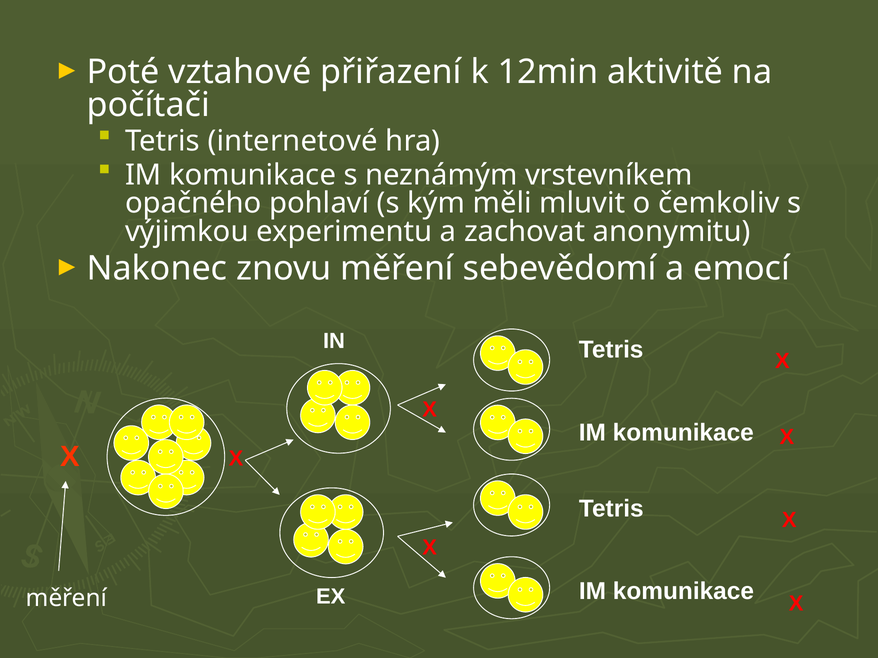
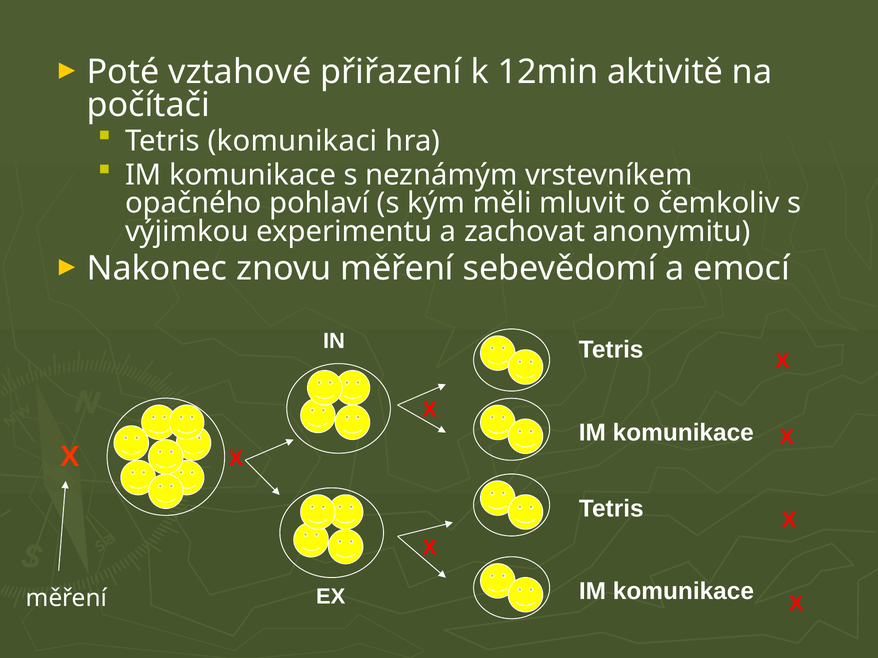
internetové: internetové -> komunikaci
